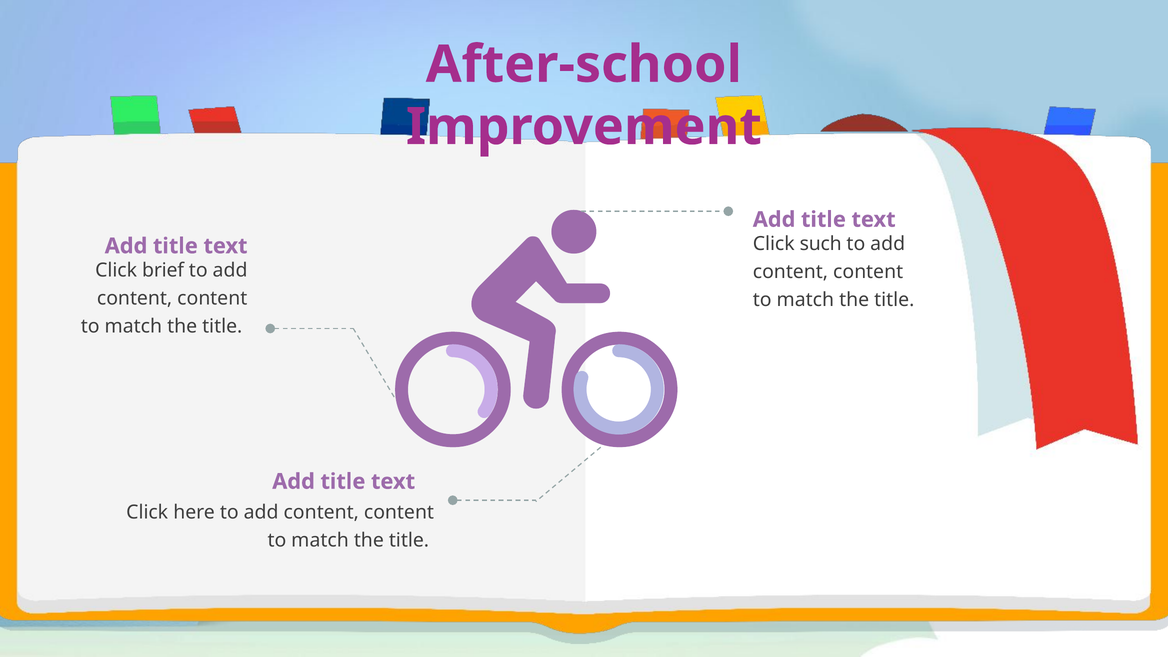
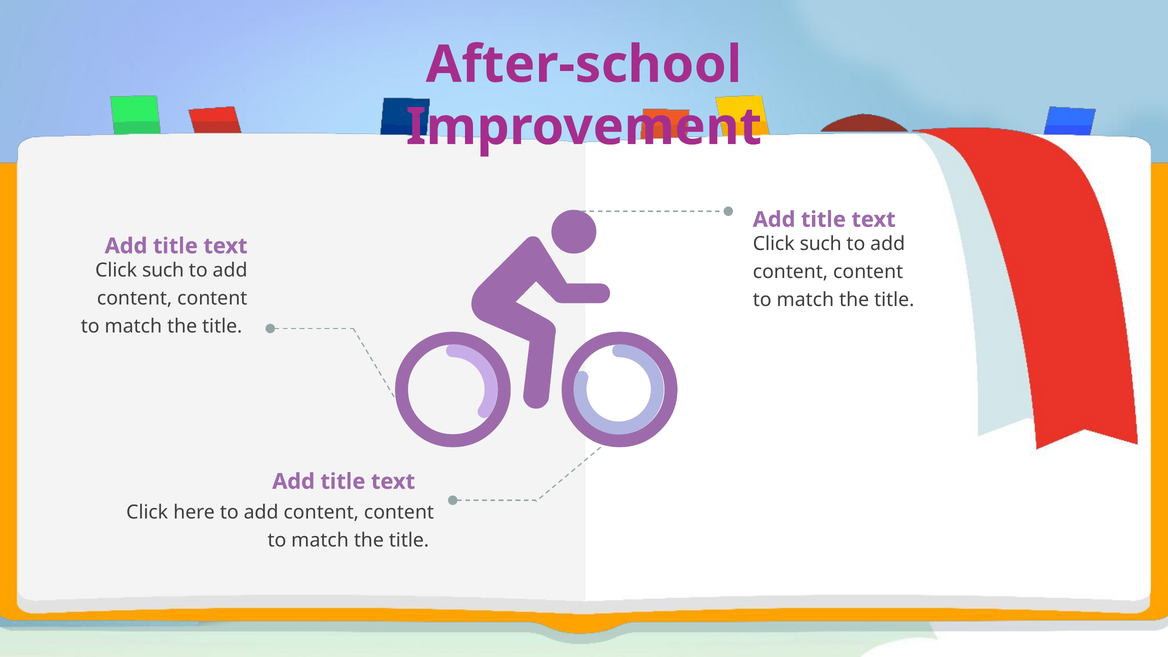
brief at (163, 270): brief -> such
